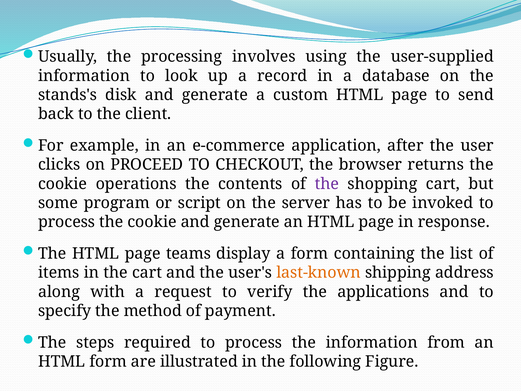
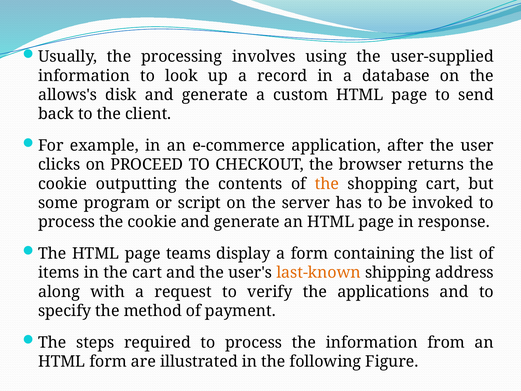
stands's: stands's -> allows's
operations: operations -> outputting
the at (327, 184) colour: purple -> orange
